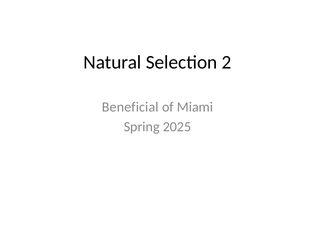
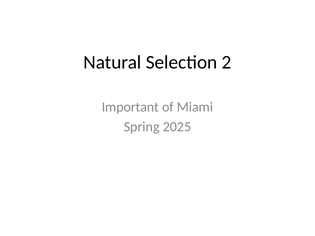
Beneficial: Beneficial -> Important
